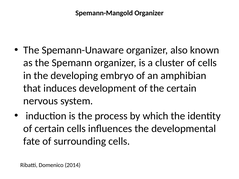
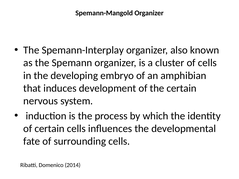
Spemann-Unaware: Spemann-Unaware -> Spemann-Interplay
